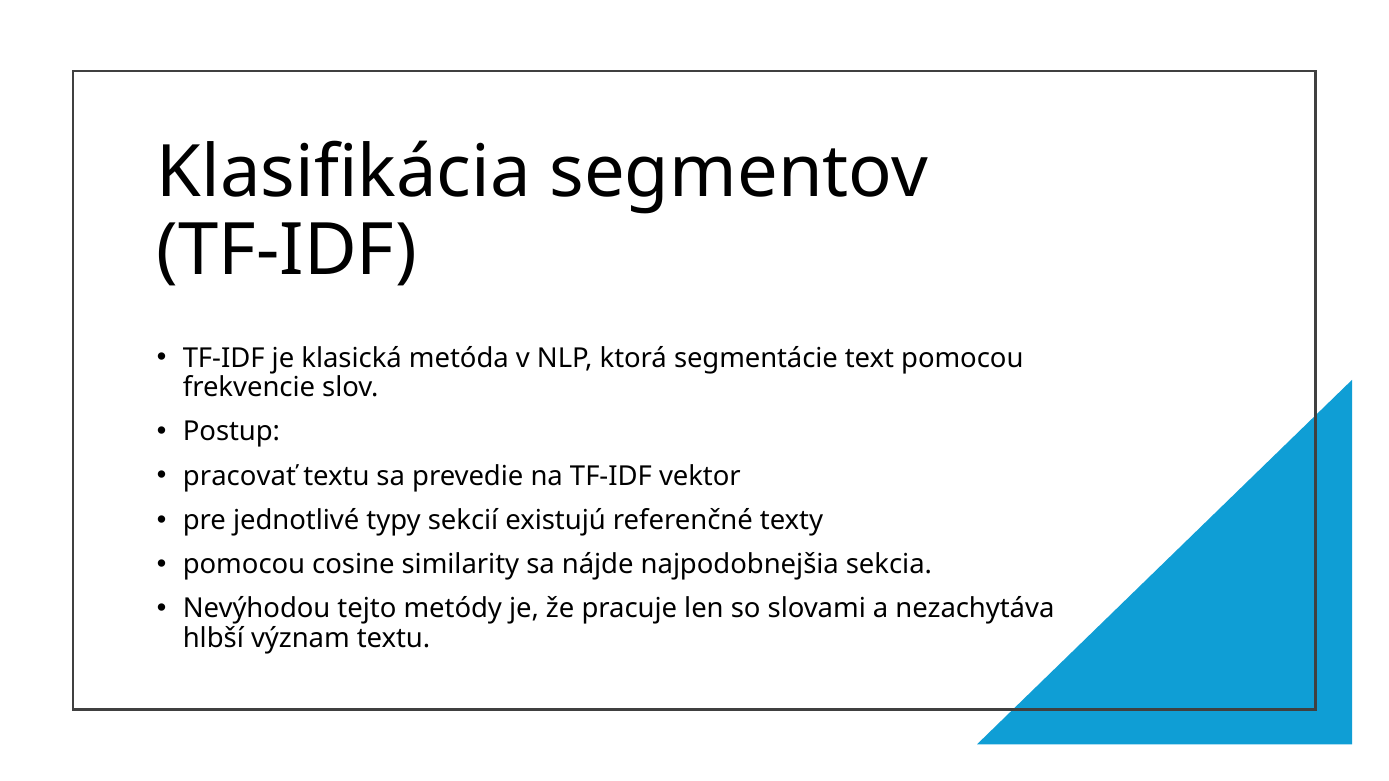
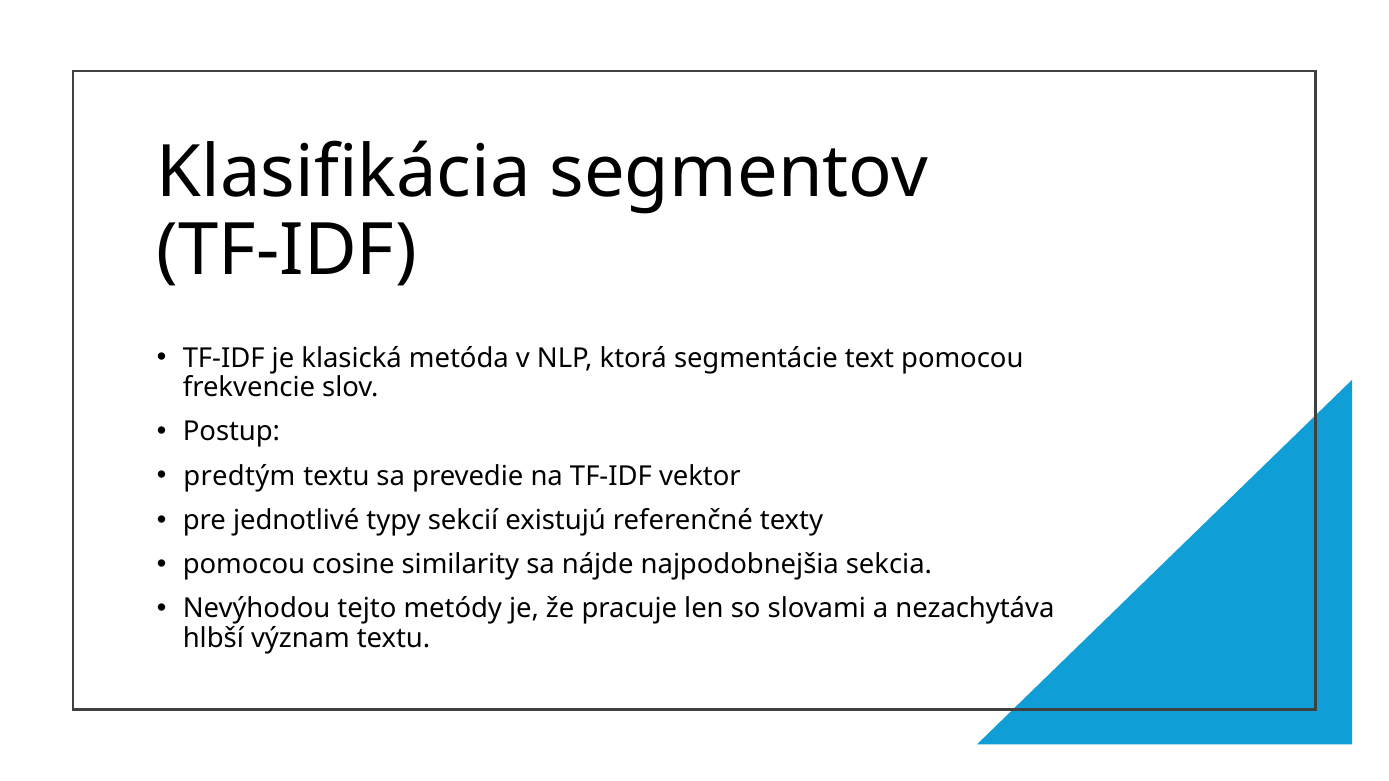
pracovať: pracovať -> predtým
